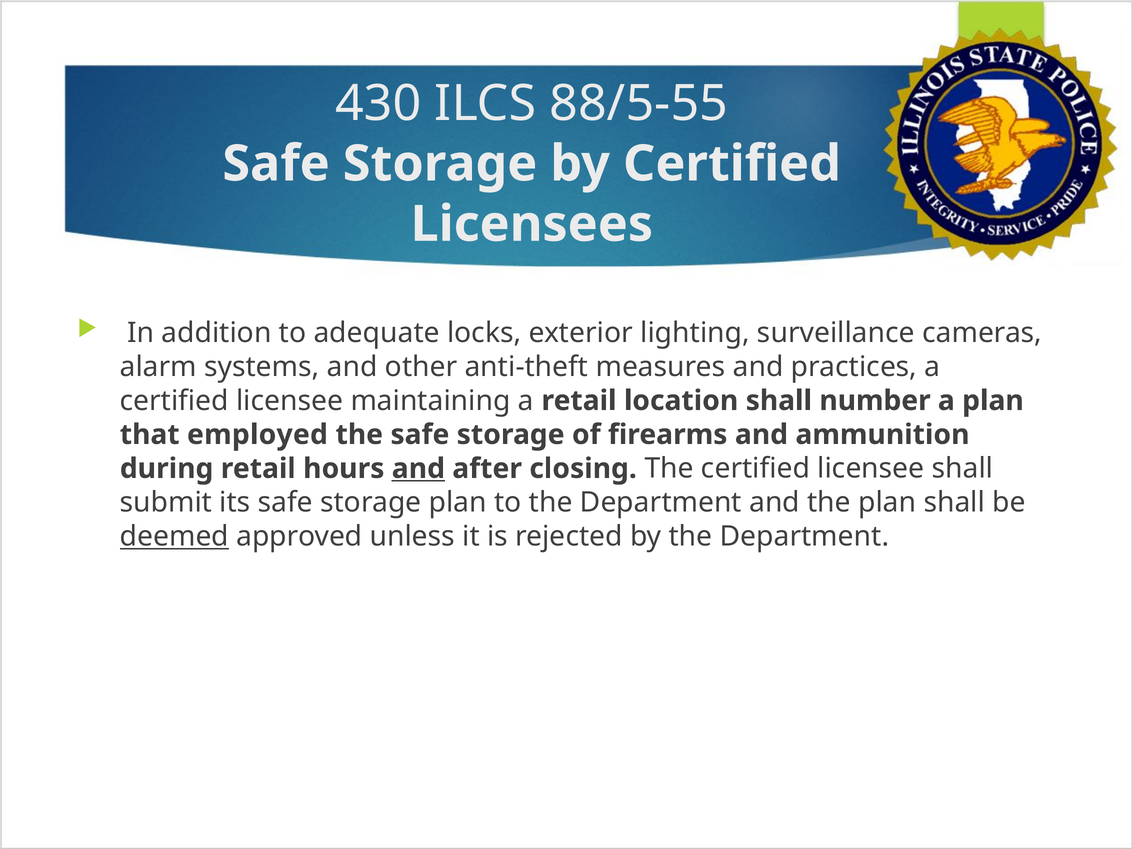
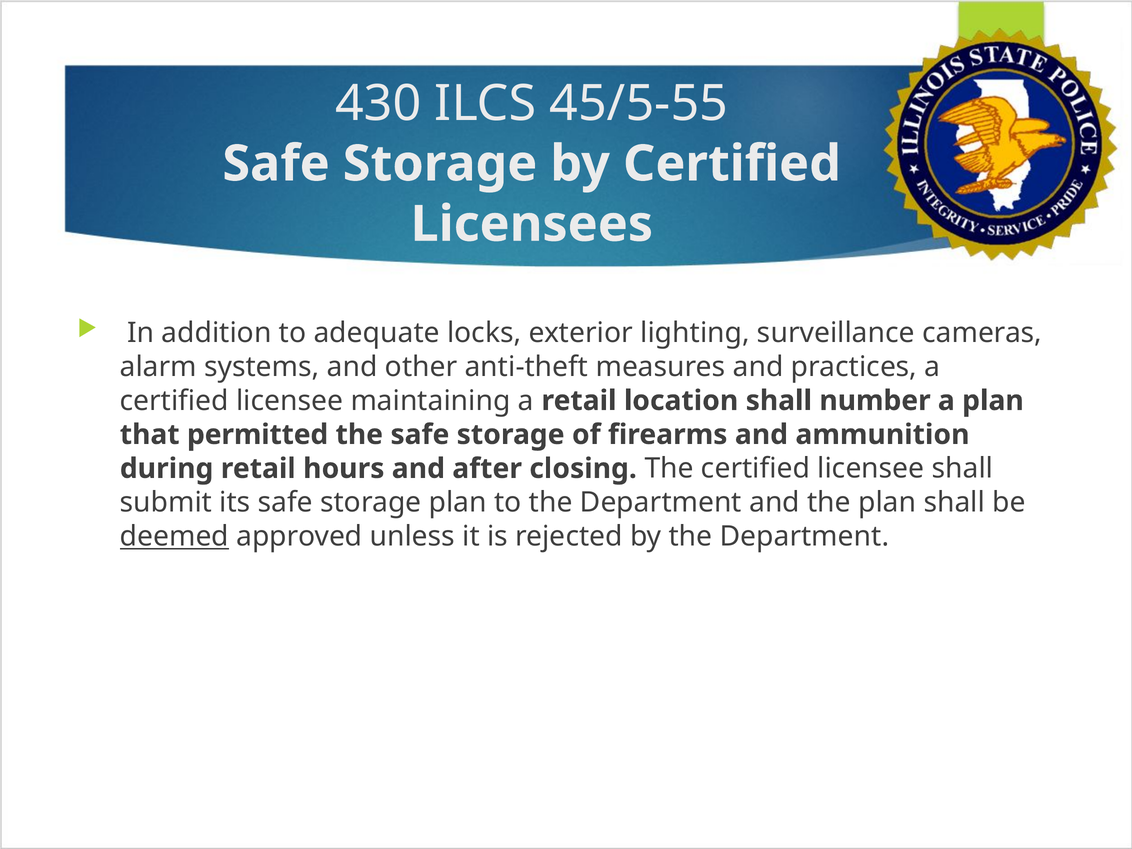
88/5-55: 88/5-55 -> 45/5-55
employed: employed -> permitted
and at (418, 469) underline: present -> none
